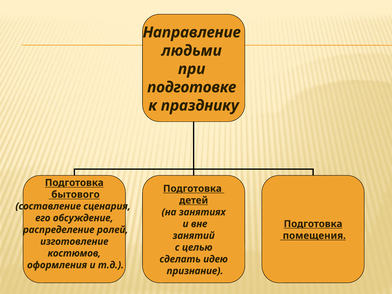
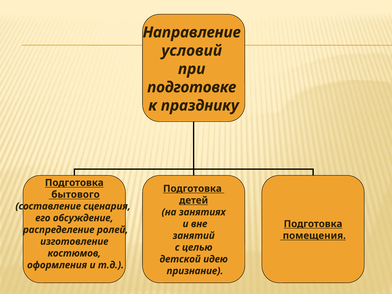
людьми: людьми -> условий
сделать: сделать -> детской
